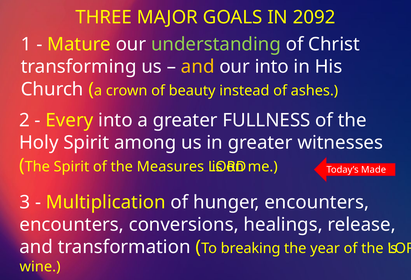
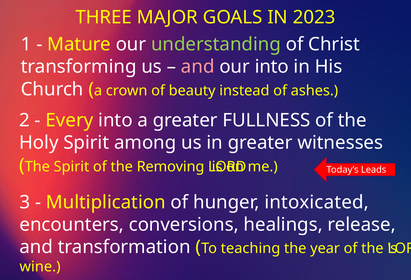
2092: 2092 -> 2023
and at (198, 67) colour: yellow -> pink
Measures: Measures -> Removing
Made: Made -> Leads
hunger encounters: encounters -> intoxicated
breaking: breaking -> teaching
